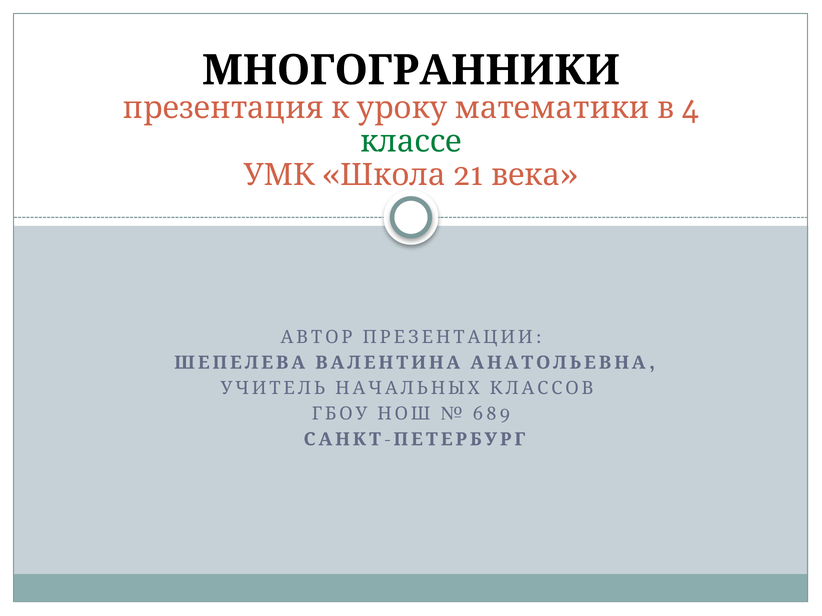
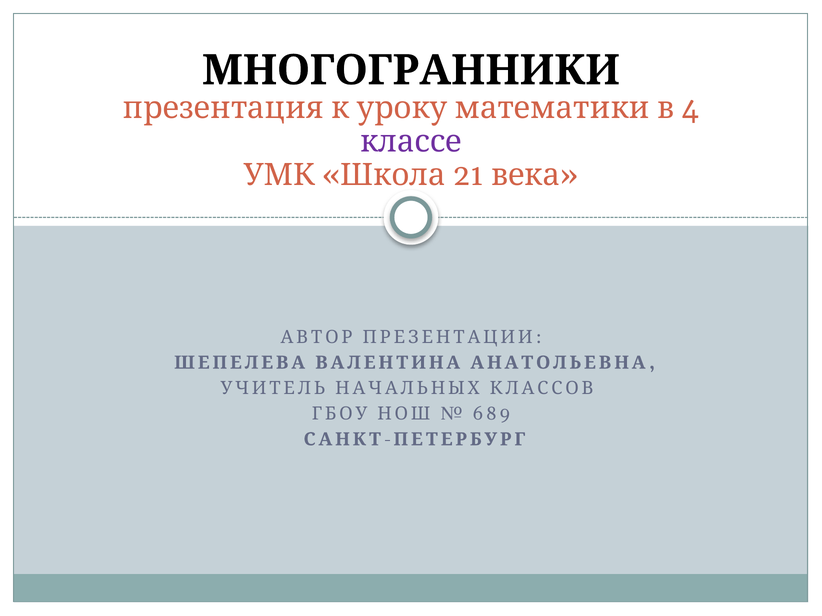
классе colour: green -> purple
